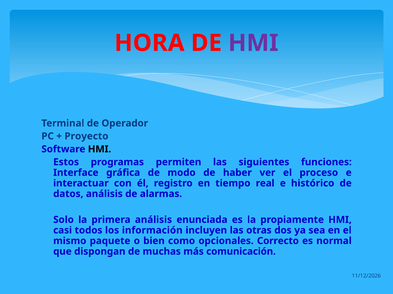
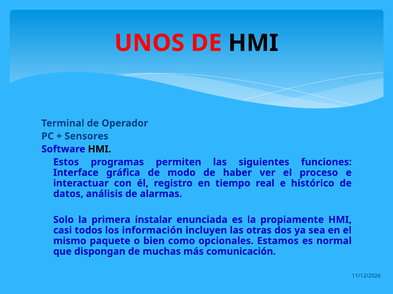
HORA: HORA -> UNOS
HMI at (253, 43) colour: purple -> black
Proyecto: Proyecto -> Sensores
primera análisis: análisis -> instalar
Correcto: Correcto -> Estamos
